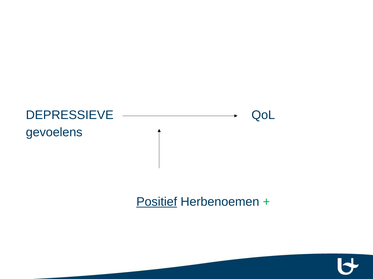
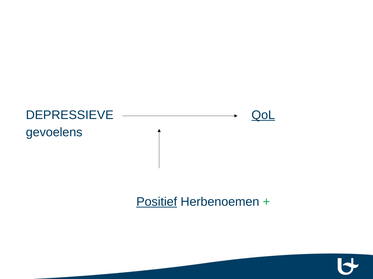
QoL underline: none -> present
